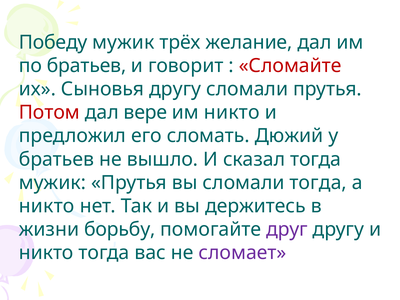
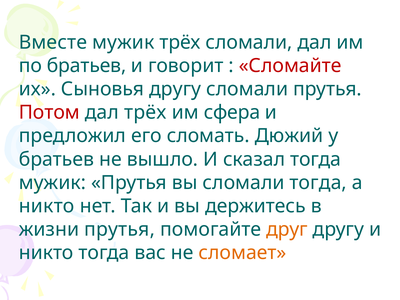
Победу: Победу -> Вместе
трёх желание: желание -> сломали
дал вере: вере -> трёх
им никто: никто -> сфера
жизни борьбу: борьбу -> прутья
друг colour: purple -> orange
сломает colour: purple -> orange
